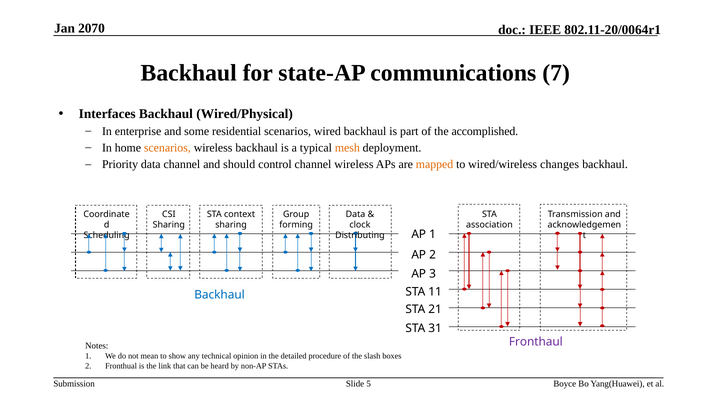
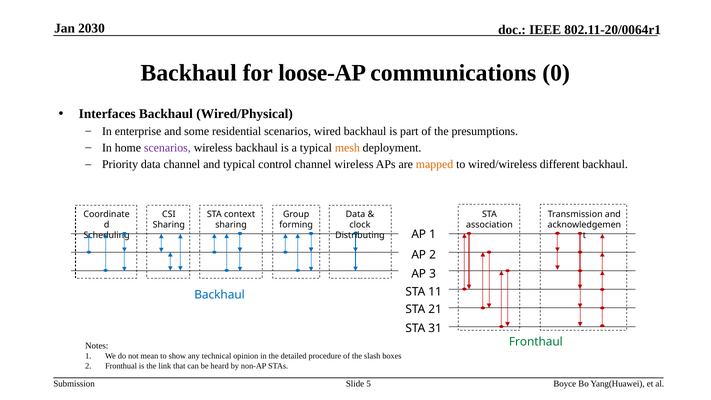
2070: 2070 -> 2030
state-AP: state-AP -> loose-AP
7: 7 -> 0
accomplished: accomplished -> presumptions
scenarios at (167, 148) colour: orange -> purple
and should: should -> typical
changes: changes -> different
Fronthaul colour: purple -> green
